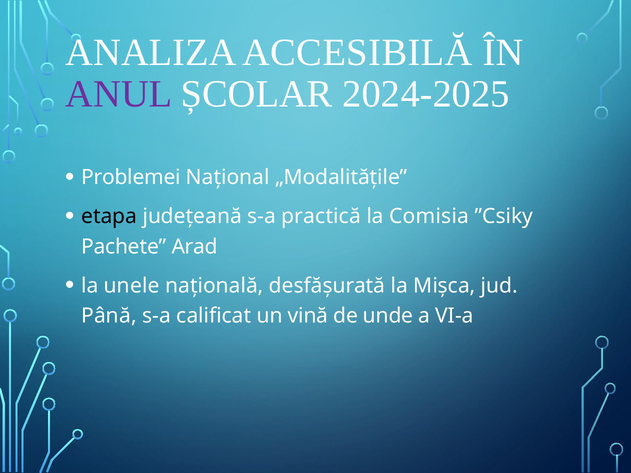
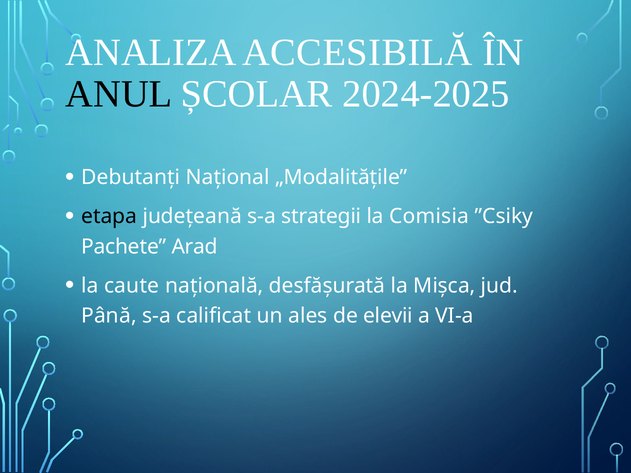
ANUL colour: purple -> black
Problemei: Problemei -> Debutanți
practică: practică -> strategii
unele: unele -> caute
vină: vină -> ales
unde: unde -> elevii
